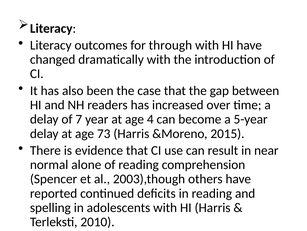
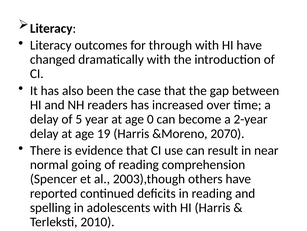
7: 7 -> 5
4: 4 -> 0
5-year: 5-year -> 2-year
73: 73 -> 19
2015: 2015 -> 2070
alone: alone -> going
